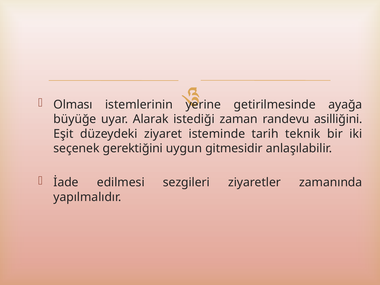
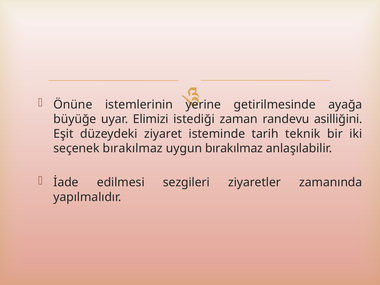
Olması: Olması -> Önüne
Alarak: Alarak -> Elimizi
seçenek gerektiğini: gerektiğini -> bırakılmaz
uygun gitmesidir: gitmesidir -> bırakılmaz
